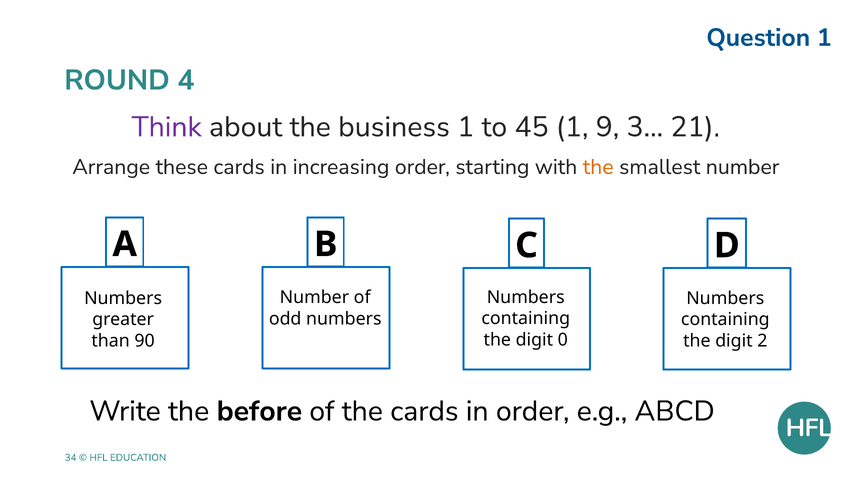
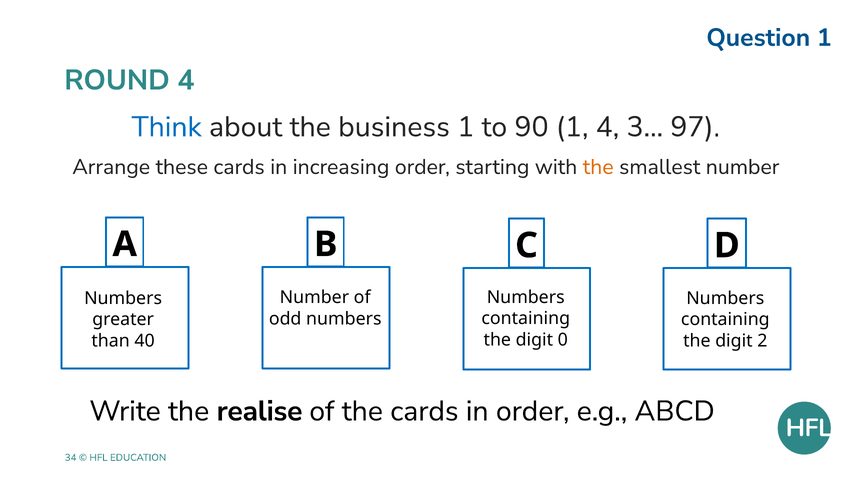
Think colour: purple -> blue
45: 45 -> 90
1 9: 9 -> 4
21: 21 -> 97
90: 90 -> 40
before: before -> realise
